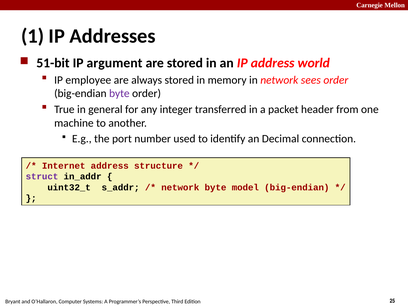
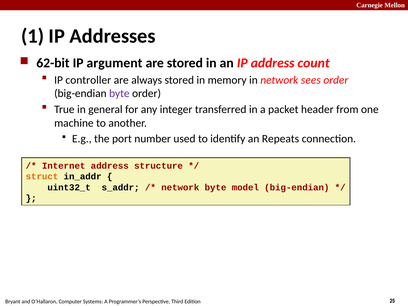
51-bit: 51-bit -> 62-bit
world: world -> count
employee: employee -> controller
Decimal: Decimal -> Repeats
struct colour: purple -> orange
